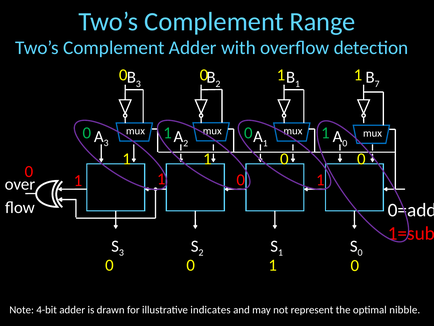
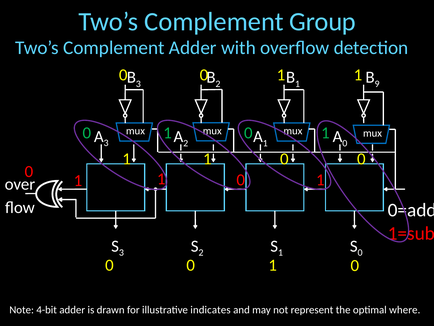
Range: Range -> Group
7: 7 -> 9
nibble: nibble -> where
